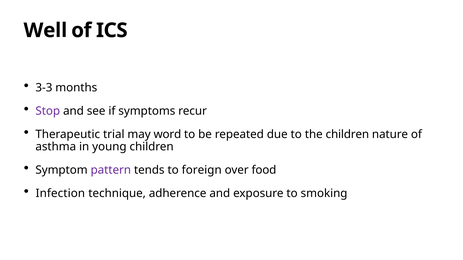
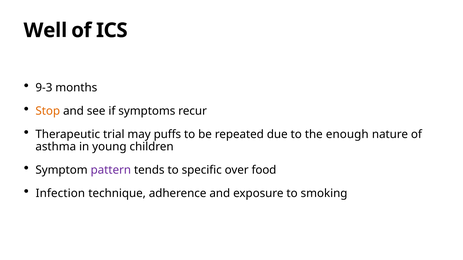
3-3: 3-3 -> 9-3
Stop colour: purple -> orange
word: word -> puffs
the children: children -> enough
foreign: foreign -> specific
